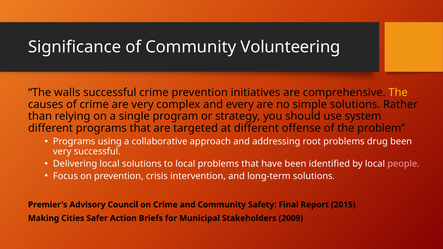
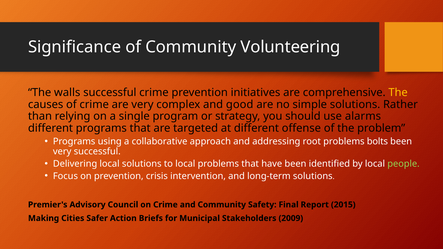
every: every -> good
system: system -> alarms
drug: drug -> bolts
people colour: pink -> light green
